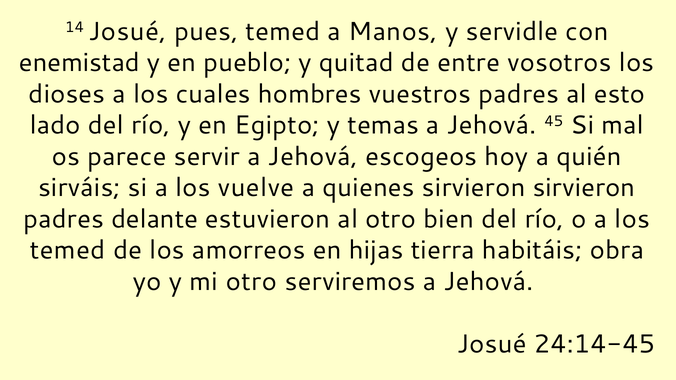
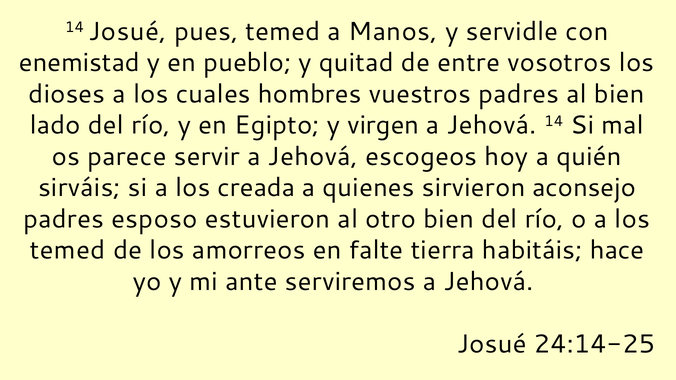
al esto: esto -> bien
temas: temas -> virgen
Jehová 45: 45 -> 14
vuelve: vuelve -> creada
sirvieron sirvieron: sirvieron -> aconsejo
delante: delante -> esposo
hijas: hijas -> falte
obra: obra -> hace
mi otro: otro -> ante
24:14-45: 24:14-45 -> 24:14-25
